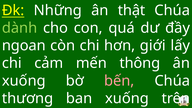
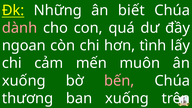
thật: thật -> biết
dành colour: light green -> pink
giới: giới -> tình
thông: thông -> muôn
